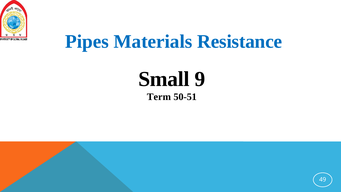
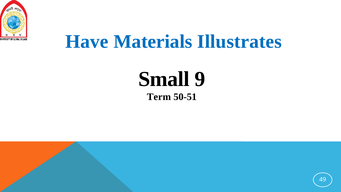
Pipes: Pipes -> Have
Resistance: Resistance -> Illustrates
